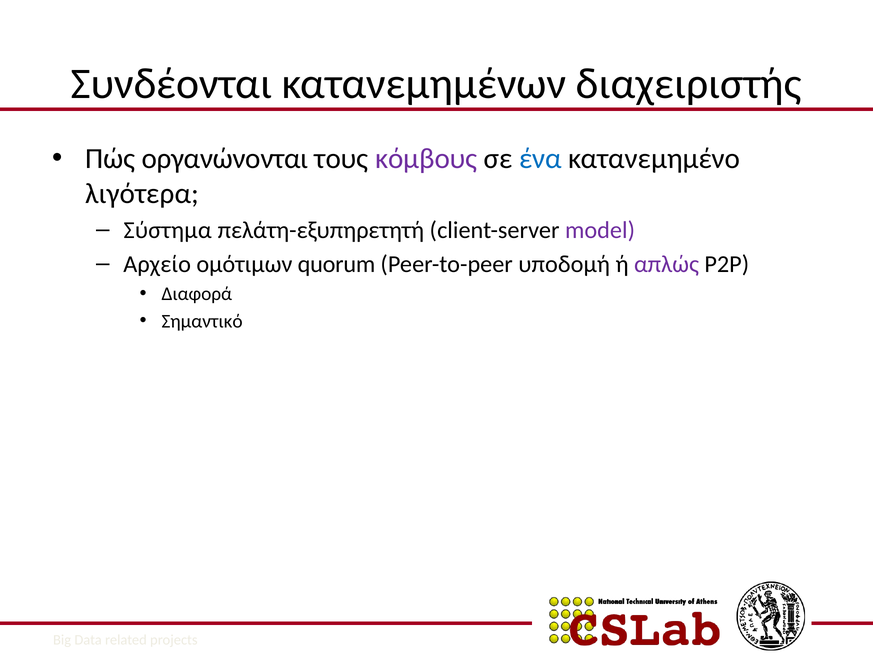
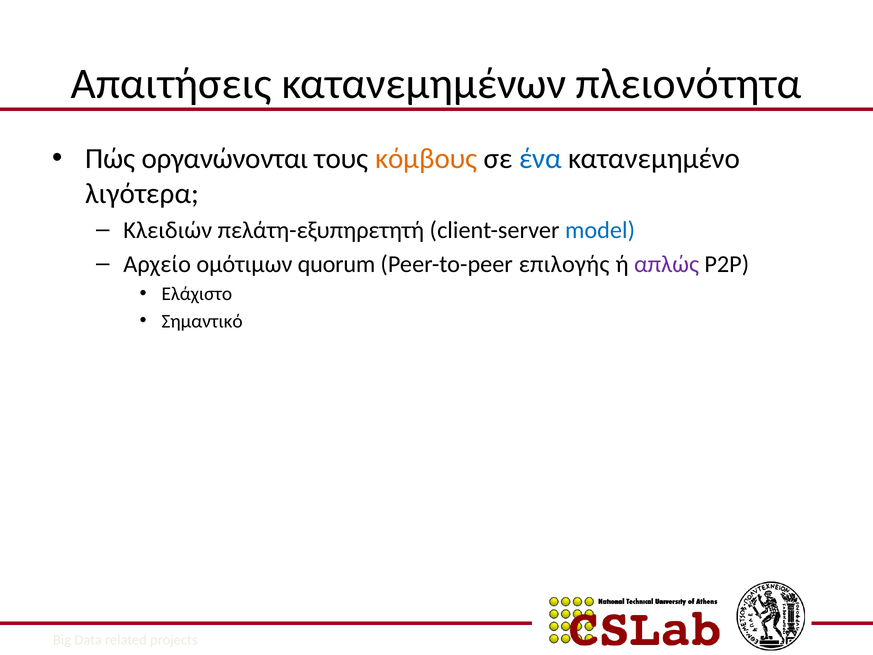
Συνδέονται: Συνδέονται -> Απαιτήσεις
διαχειριστής: διαχειριστής -> πλειονότητα
κόμβους colour: purple -> orange
Σύστημα: Σύστημα -> Κλειδιών
model colour: purple -> blue
υποδομή: υποδομή -> επιλογής
Διαφορά: Διαφορά -> Ελάχιστο
